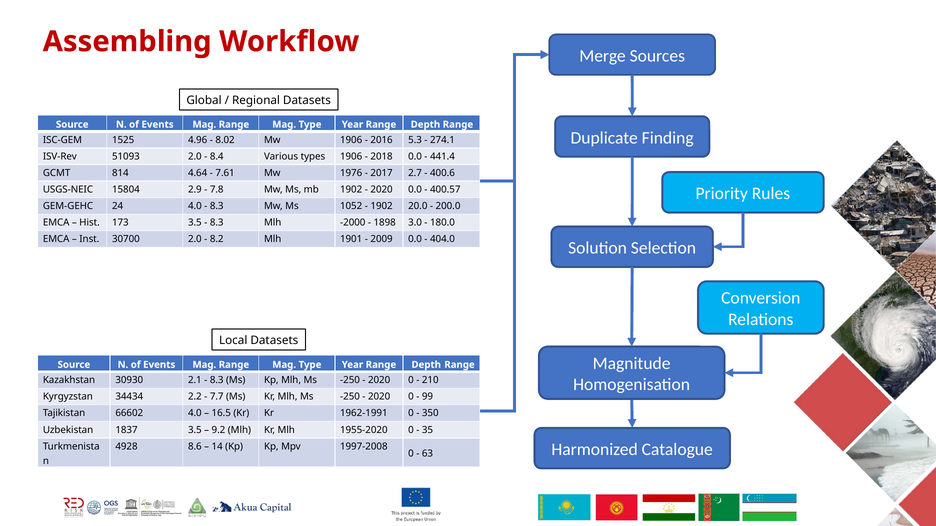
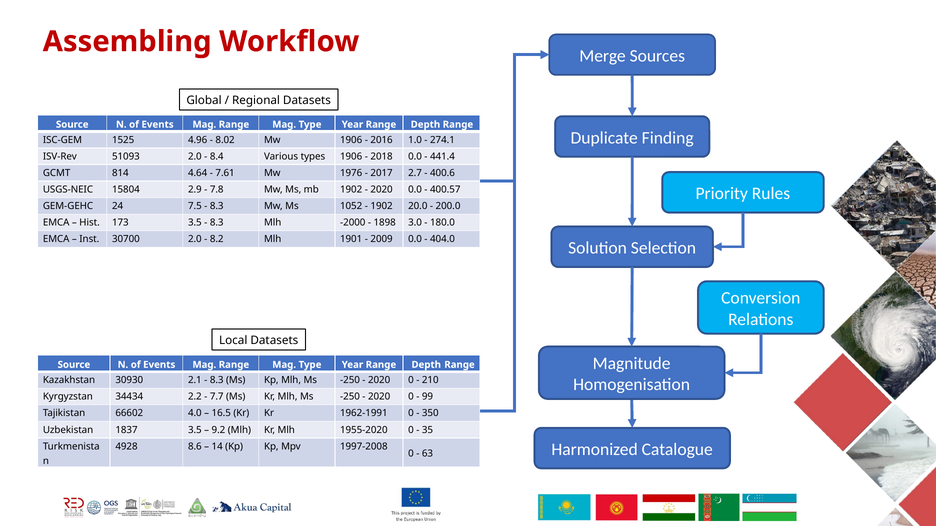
5.3: 5.3 -> 1.0
24 4.0: 4.0 -> 7.5
